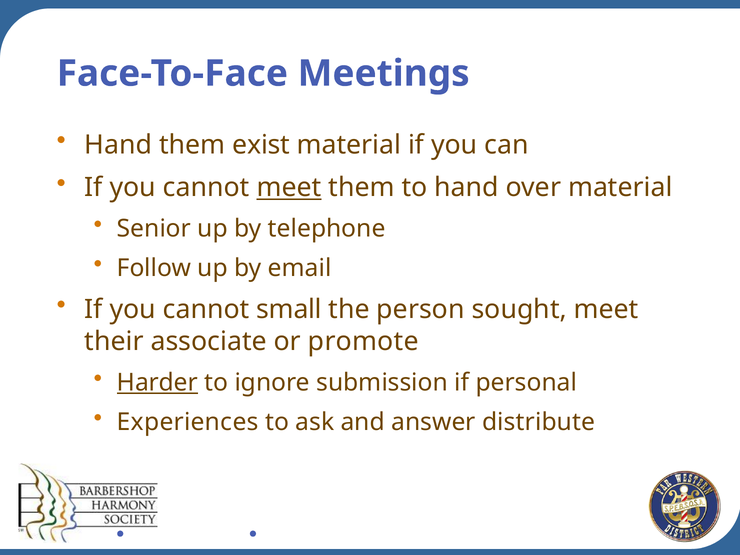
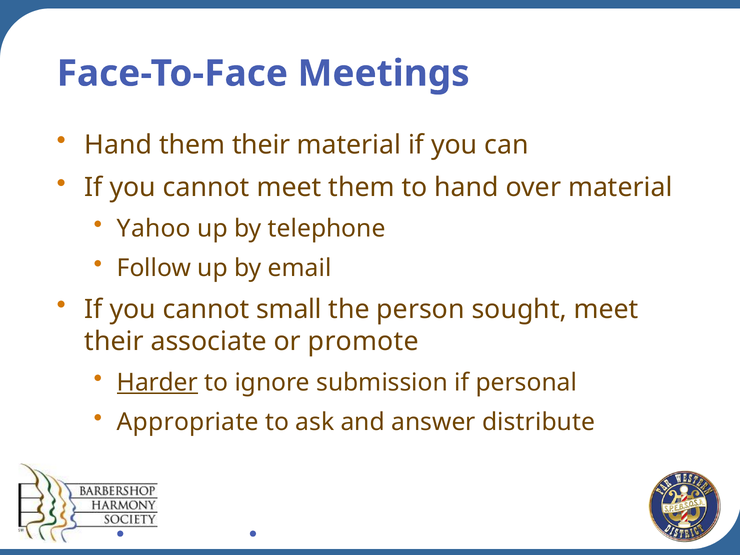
them exist: exist -> their
meet at (289, 188) underline: present -> none
Senior: Senior -> Yahoo
Experiences: Experiences -> Appropriate
